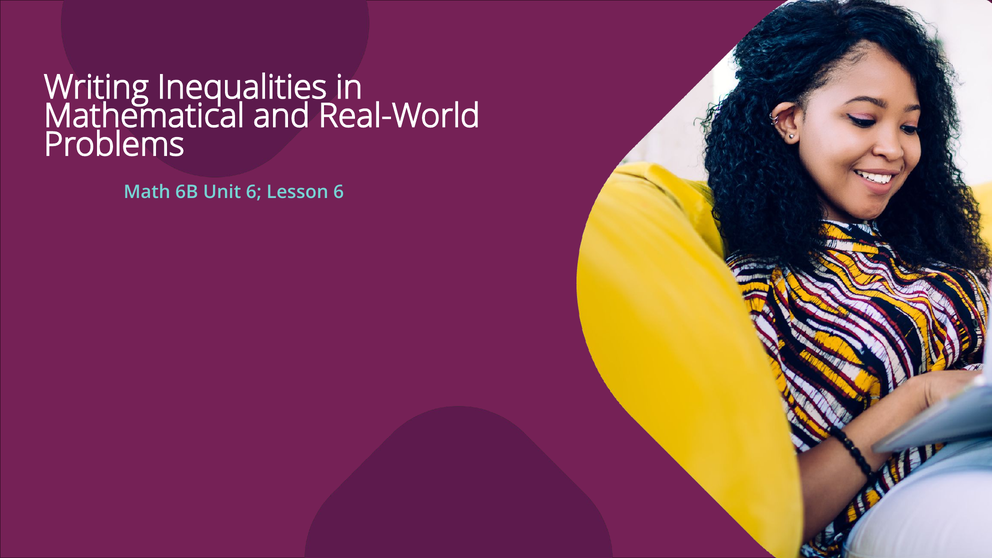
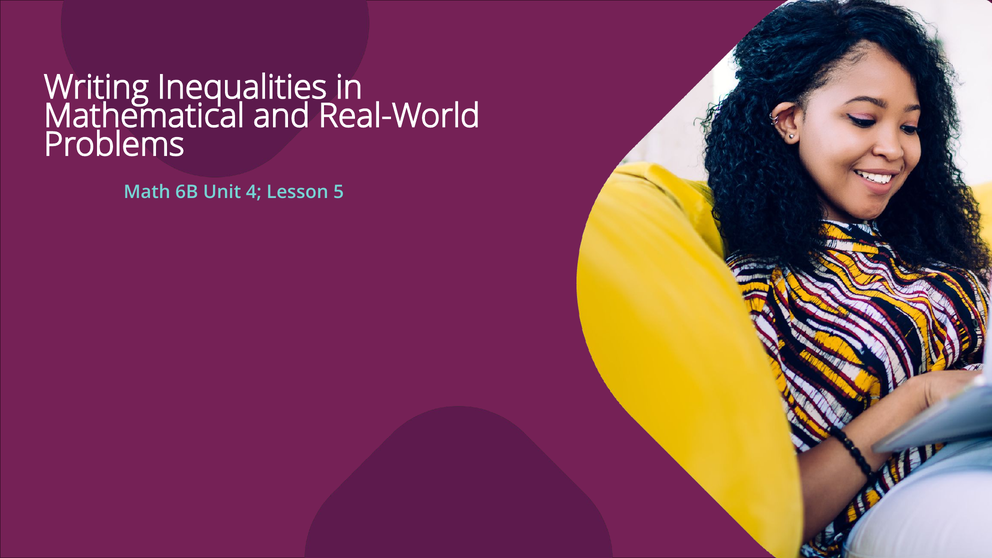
Unit 6: 6 -> 4
Lesson 6: 6 -> 5
